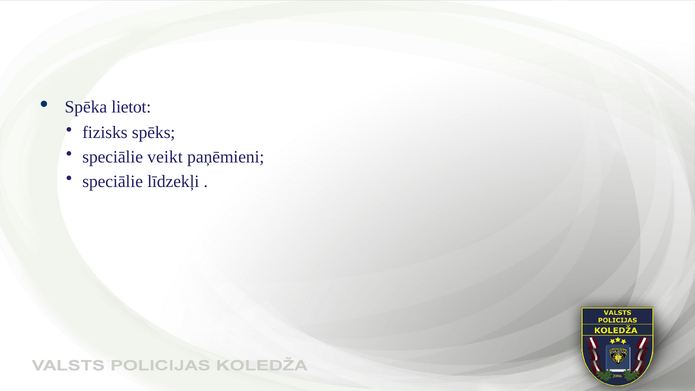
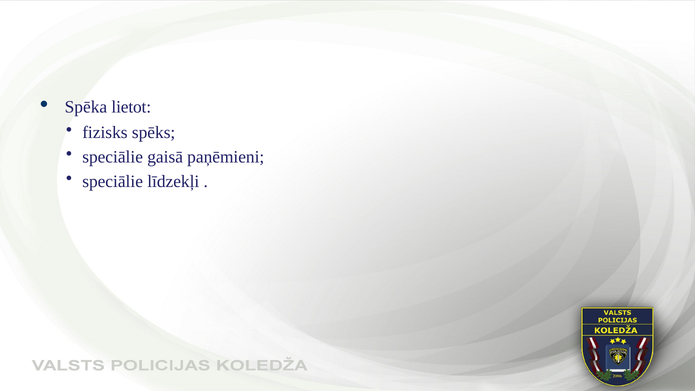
veikt: veikt -> gaisā
